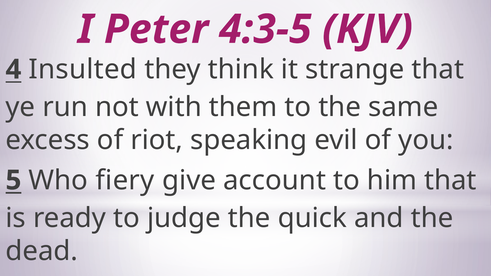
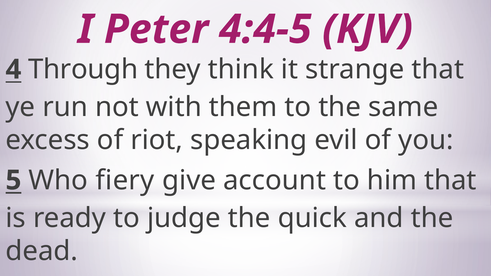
4:3-5: 4:3-5 -> 4:4-5
Insulted: Insulted -> Through
